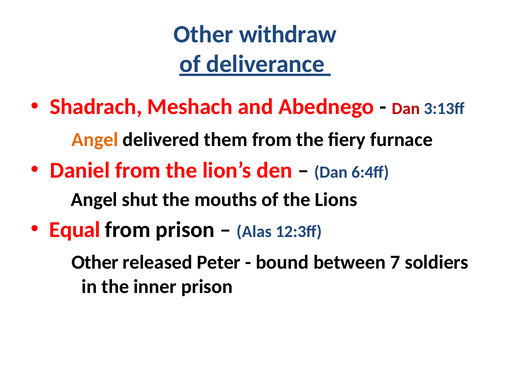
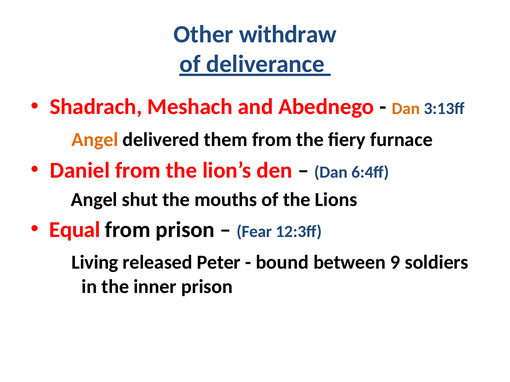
Dan at (406, 109) colour: red -> orange
Alas: Alas -> Fear
Other at (95, 263): Other -> Living
7: 7 -> 9
